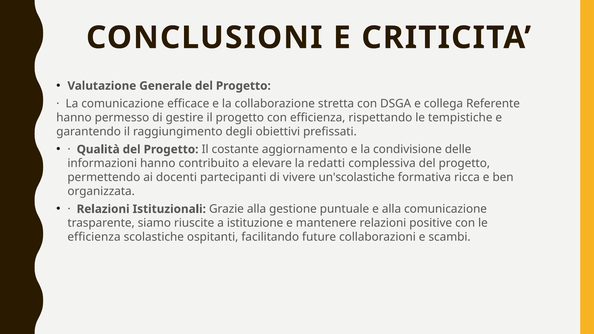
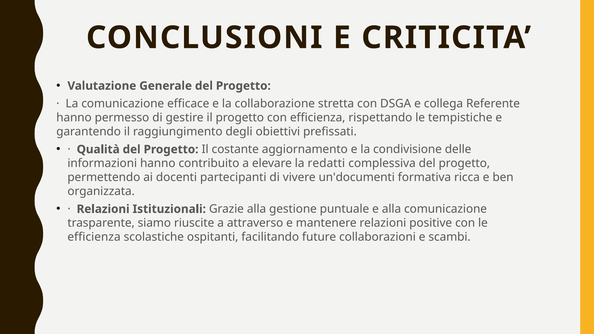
un'scolastiche: un'scolastiche -> un'documenti
istituzione: istituzione -> attraverso
